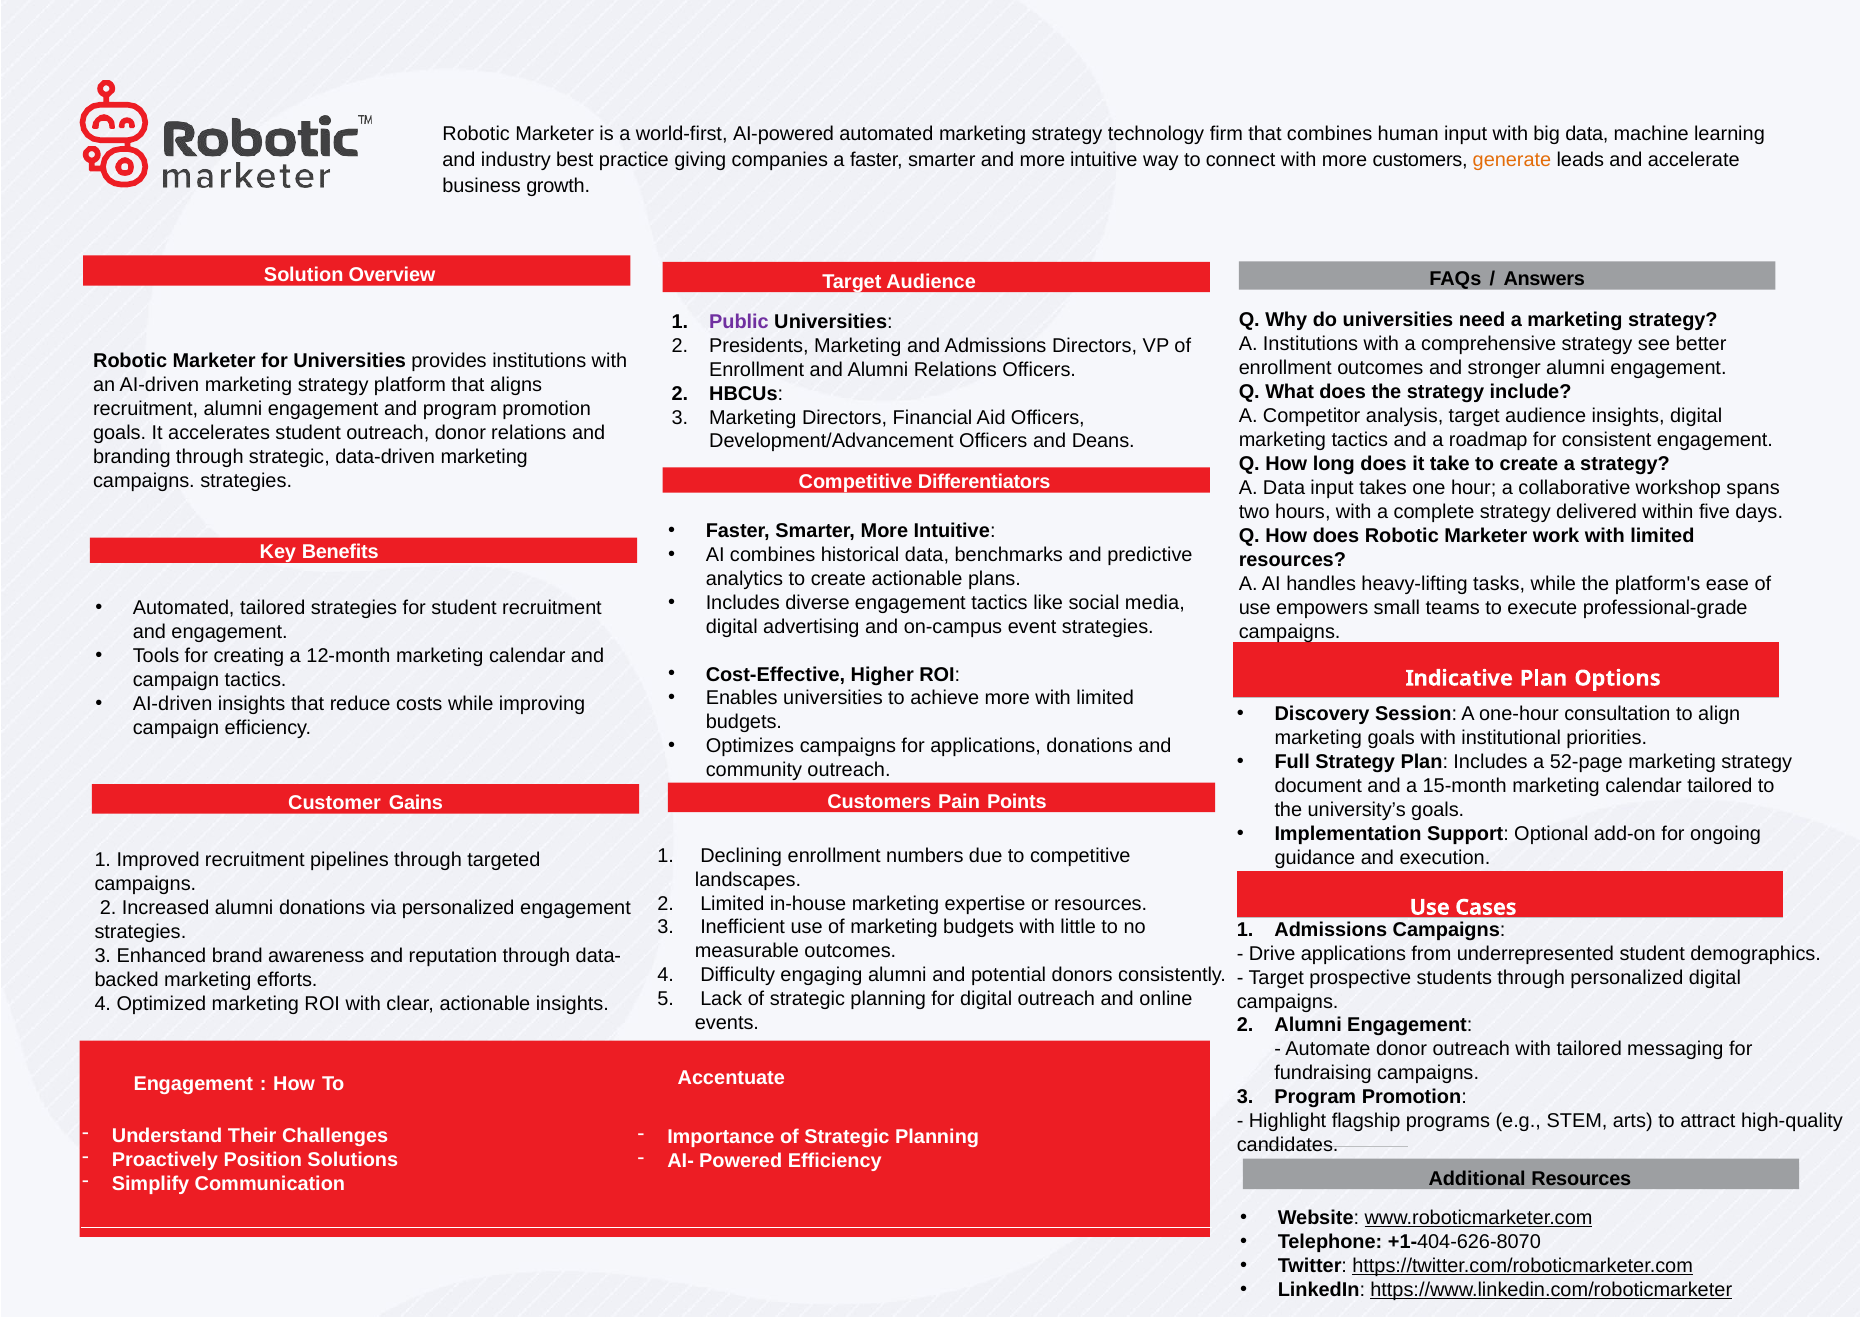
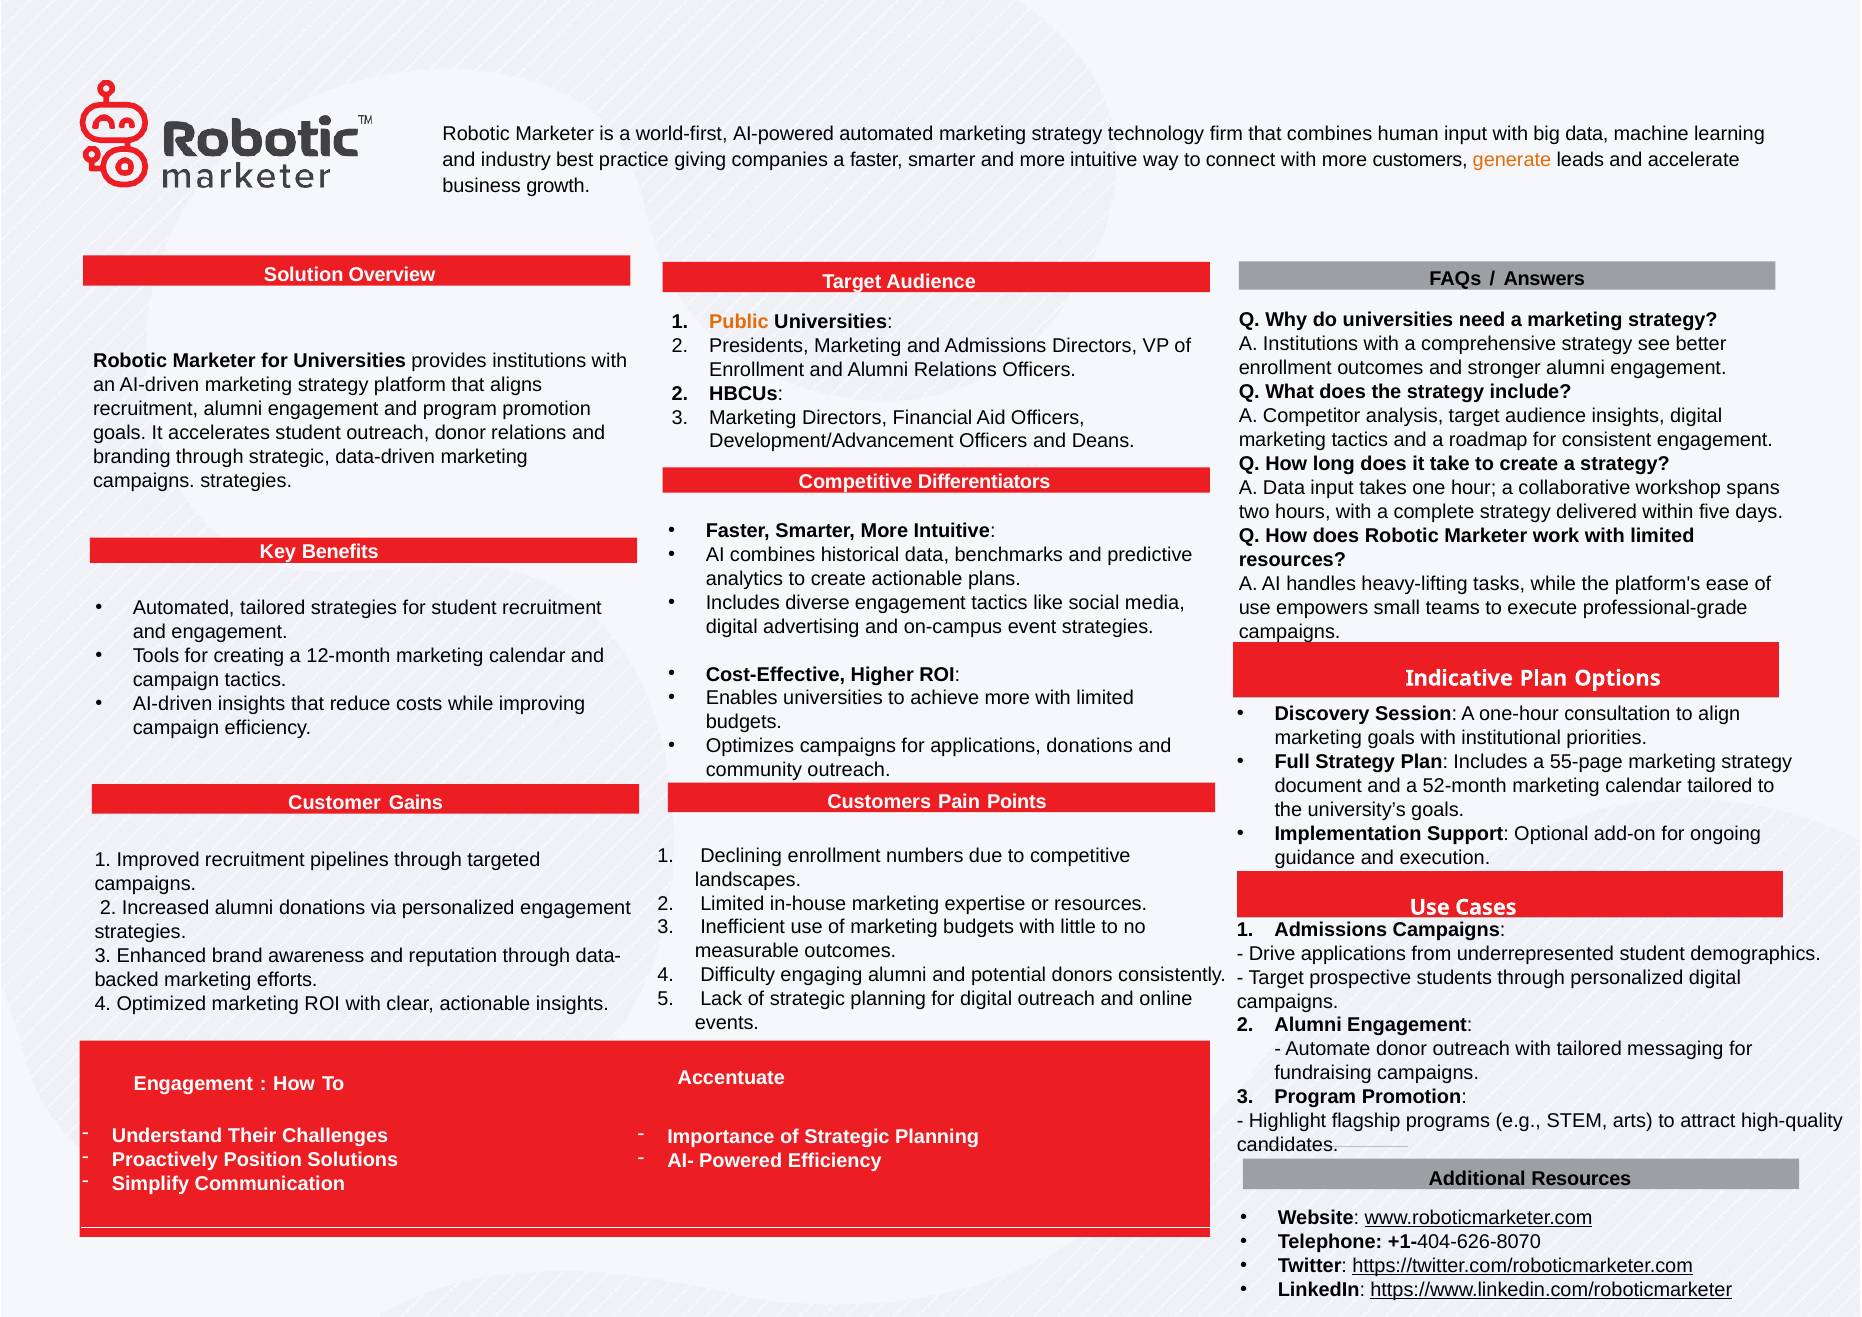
Public colour: purple -> orange
52-page: 52-page -> 55-page
15-month: 15-month -> 52-month
